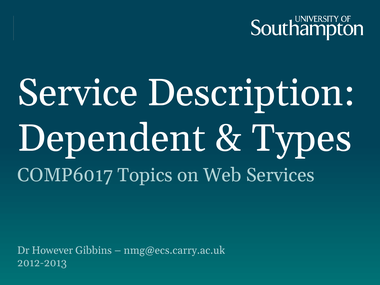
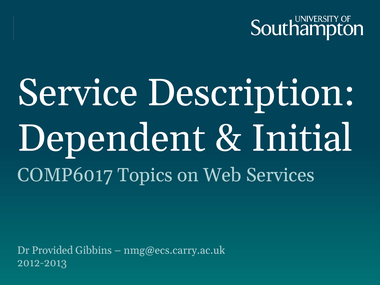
Types: Types -> Initial
However: However -> Provided
